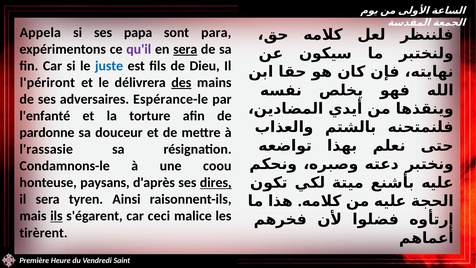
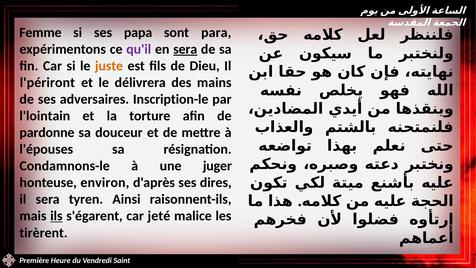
Appela: Appela -> Femme
juste colour: blue -> orange
des underline: present -> none
Espérance-le: Espérance-le -> Inscription-le
l'enfanté: l'enfanté -> l'lointain
l'rassasie: l'rassasie -> l'épouses
coou: coou -> juger
paysans: paysans -> environ
dires underline: present -> none
ceci: ceci -> jeté
